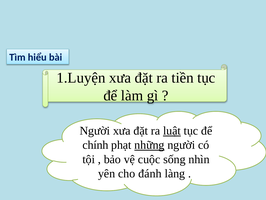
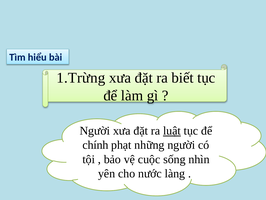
1.Luyện: 1.Luyện -> 1.Trừng
tiền: tiền -> biết
những underline: present -> none
đánh: đánh -> nước
